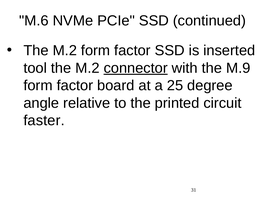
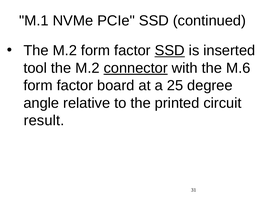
M.6: M.6 -> M.1
SSD at (170, 51) underline: none -> present
M.9: M.9 -> M.6
faster: faster -> result
